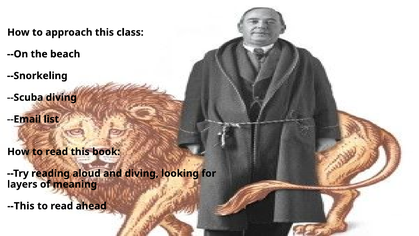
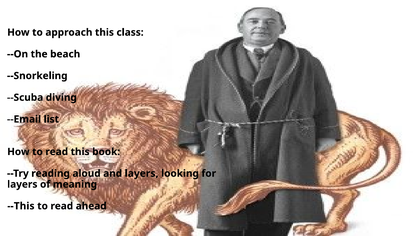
and diving: diving -> layers
